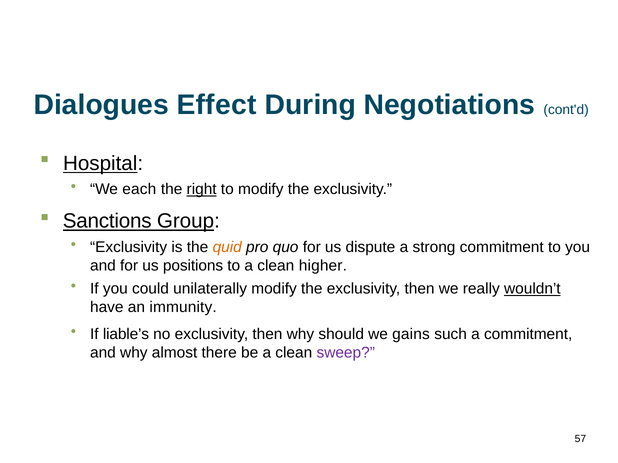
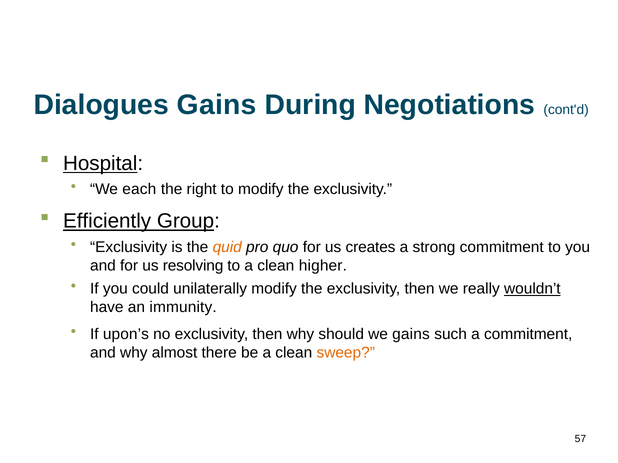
Dialogues Effect: Effect -> Gains
right underline: present -> none
Sanctions: Sanctions -> Efficiently
dispute: dispute -> creates
positions: positions -> resolving
liable’s: liable’s -> upon’s
sweep colour: purple -> orange
